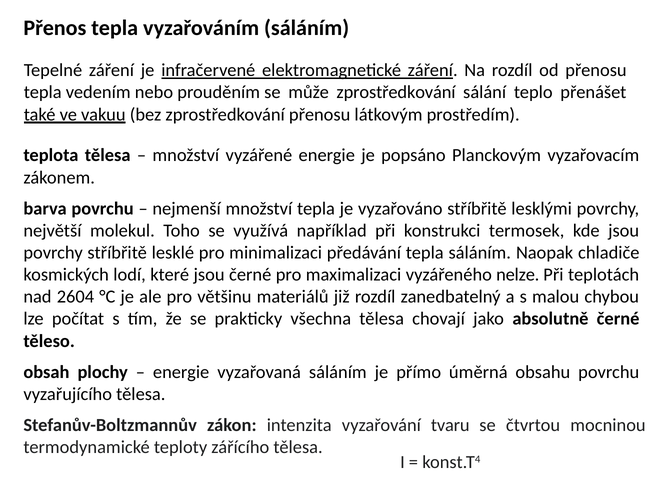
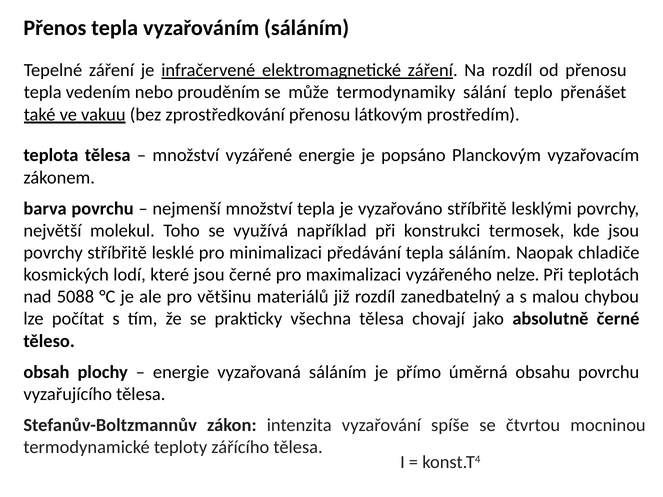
může zprostředkování: zprostředkování -> termodynamiky
2604: 2604 -> 5088
tvaru: tvaru -> spíše
